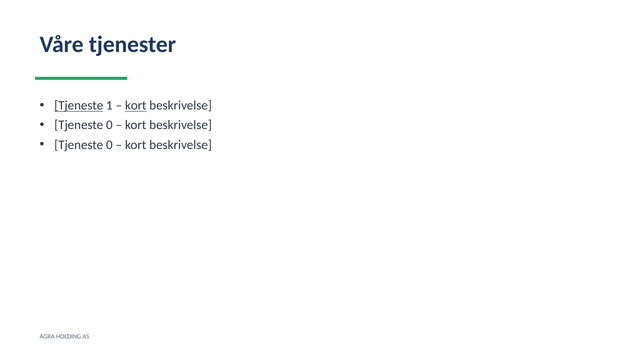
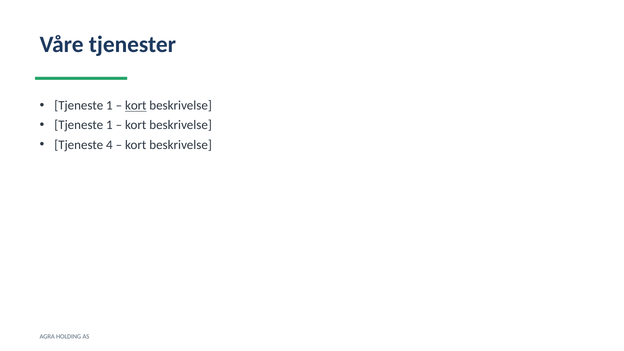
Tjeneste at (79, 106) underline: present -> none
0 at (109, 125): 0 -> 1
0 at (109, 145): 0 -> 4
